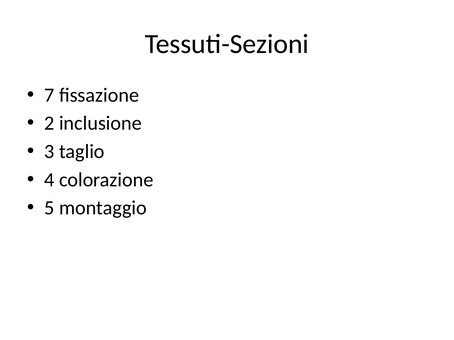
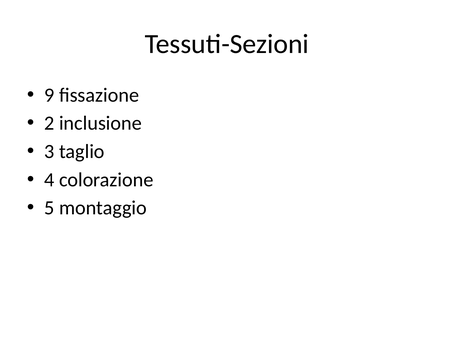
7: 7 -> 9
